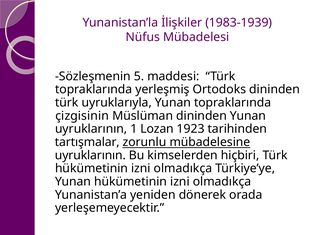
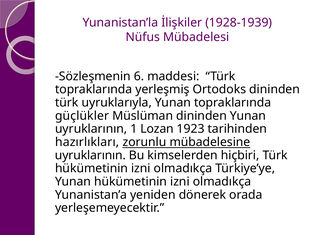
1983-1939: 1983-1939 -> 1928-1939
5: 5 -> 6
çizgisinin: çizgisinin -> güçlükler
tartışmalar: tartışmalar -> hazırlıkları
